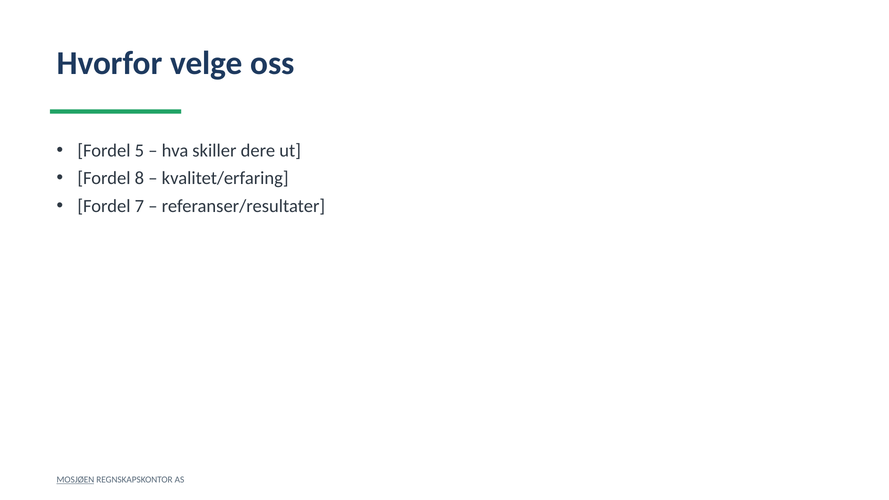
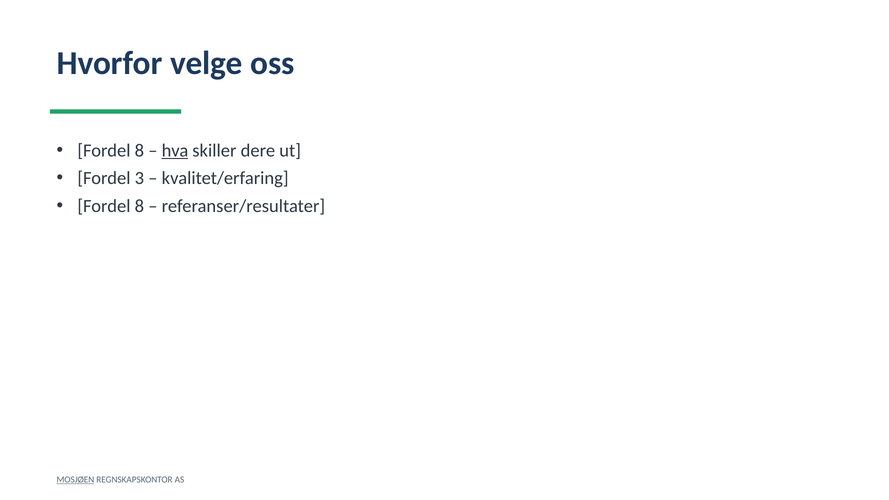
5 at (139, 151): 5 -> 8
hva underline: none -> present
8: 8 -> 3
7 at (139, 206): 7 -> 8
